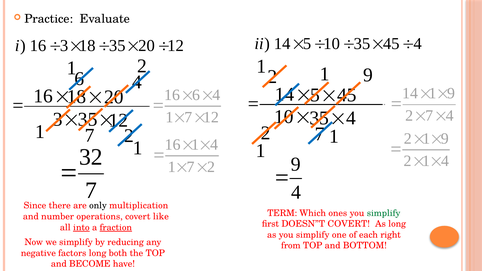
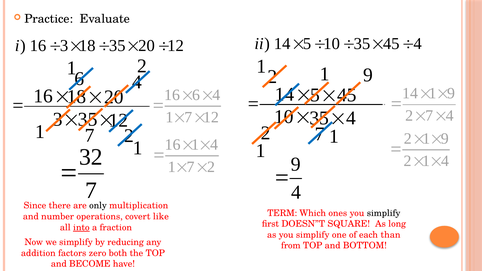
simplify at (384, 213) colour: green -> black
DOESN”T COVERT: COVERT -> SQUARE
fraction underline: present -> none
right: right -> than
negative: negative -> addition
factors long: long -> zero
